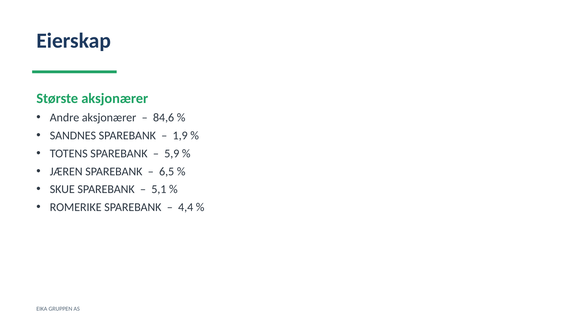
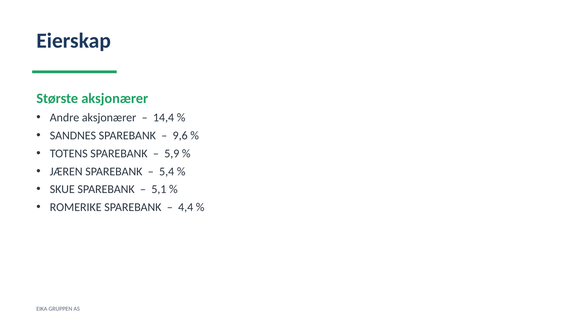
84,6: 84,6 -> 14,4
1,9: 1,9 -> 9,6
6,5: 6,5 -> 5,4
